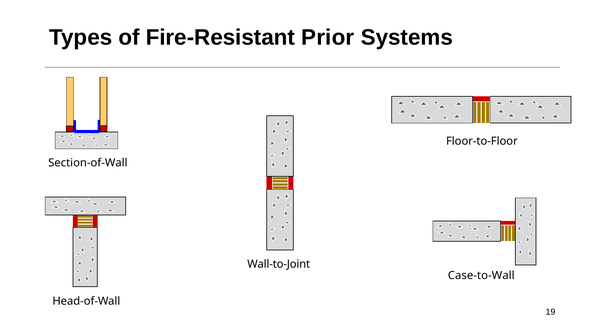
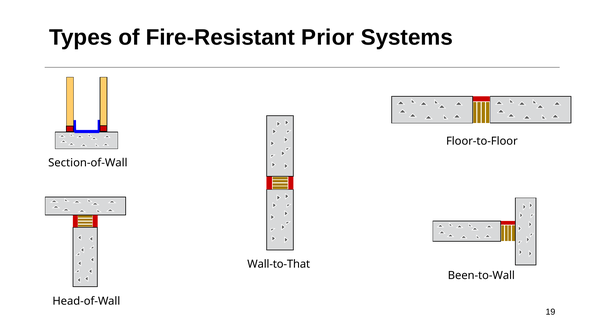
Wall-to-Joint: Wall-to-Joint -> Wall-to-That
Case-to-Wall: Case-to-Wall -> Been-to-Wall
